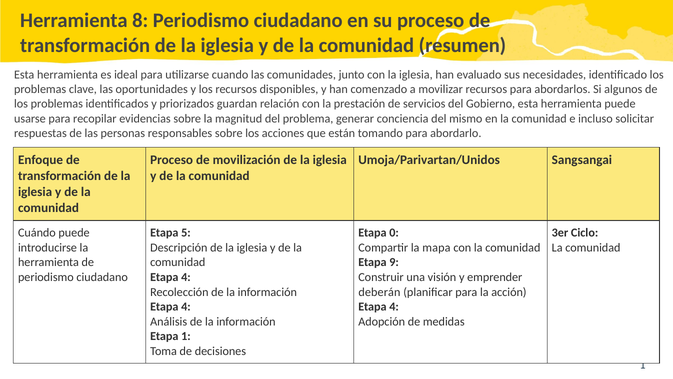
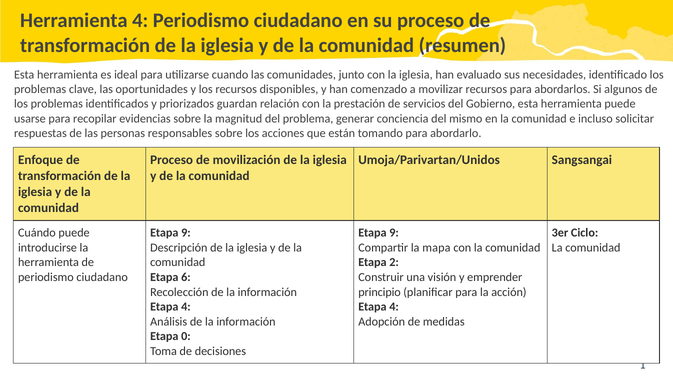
Herramienta 8: 8 -> 4
5 at (186, 232): 5 -> 9
0 at (394, 232): 0 -> 9
9: 9 -> 2
4 at (186, 277): 4 -> 6
deberán: deberán -> principio
Etapa 1: 1 -> 0
